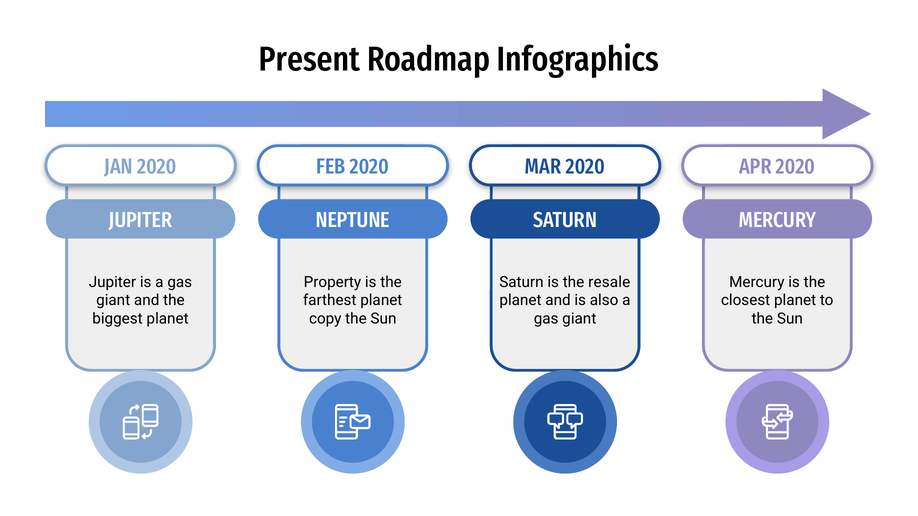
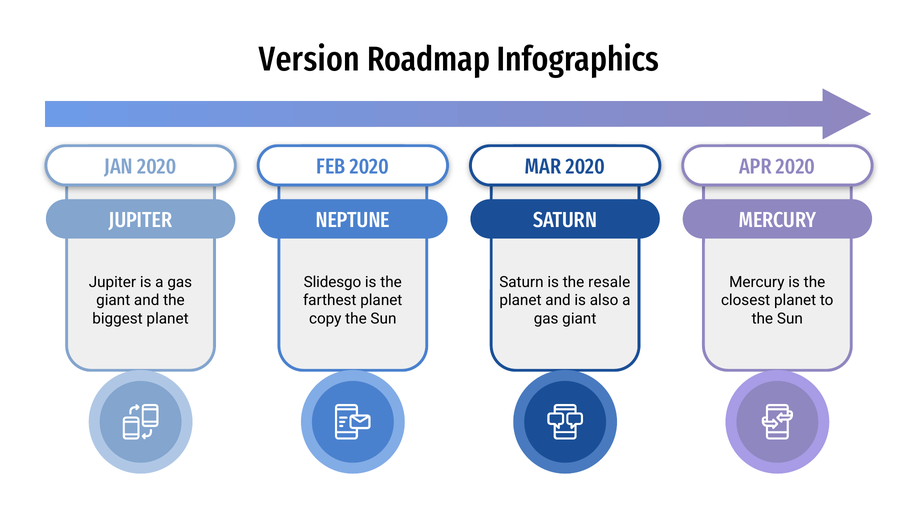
Present: Present -> Version
Property: Property -> Slidesgo
